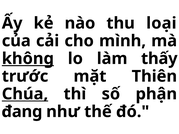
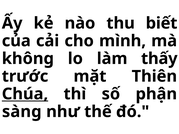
loại: loại -> biết
không underline: present -> none
đang: đang -> sàng
